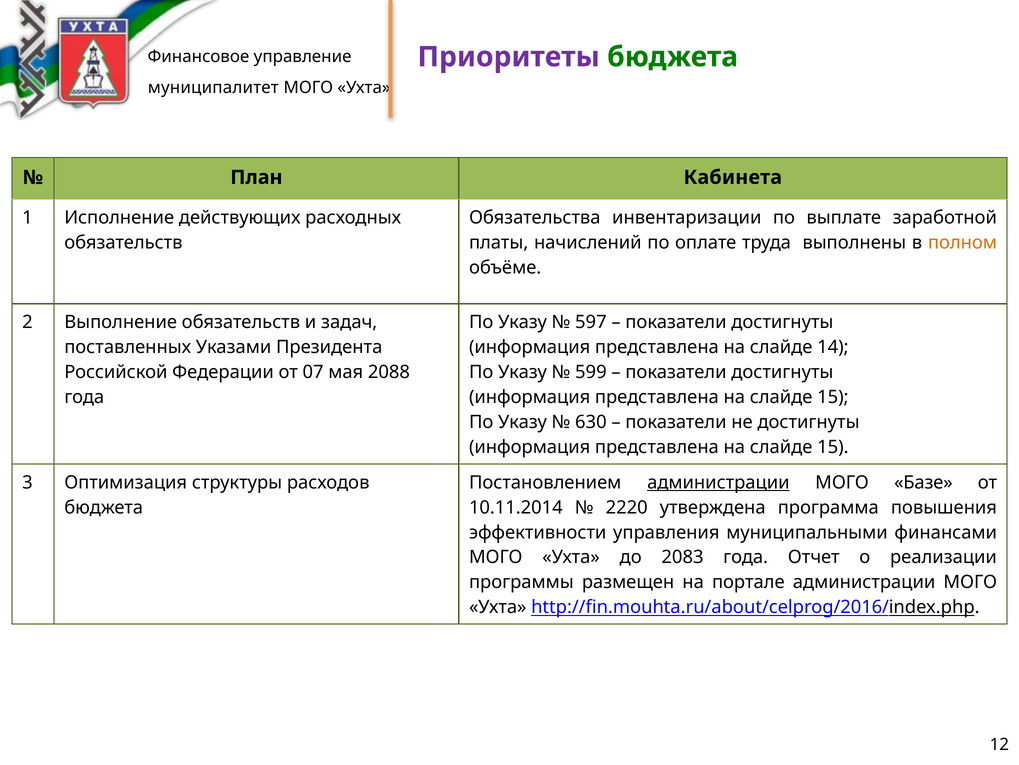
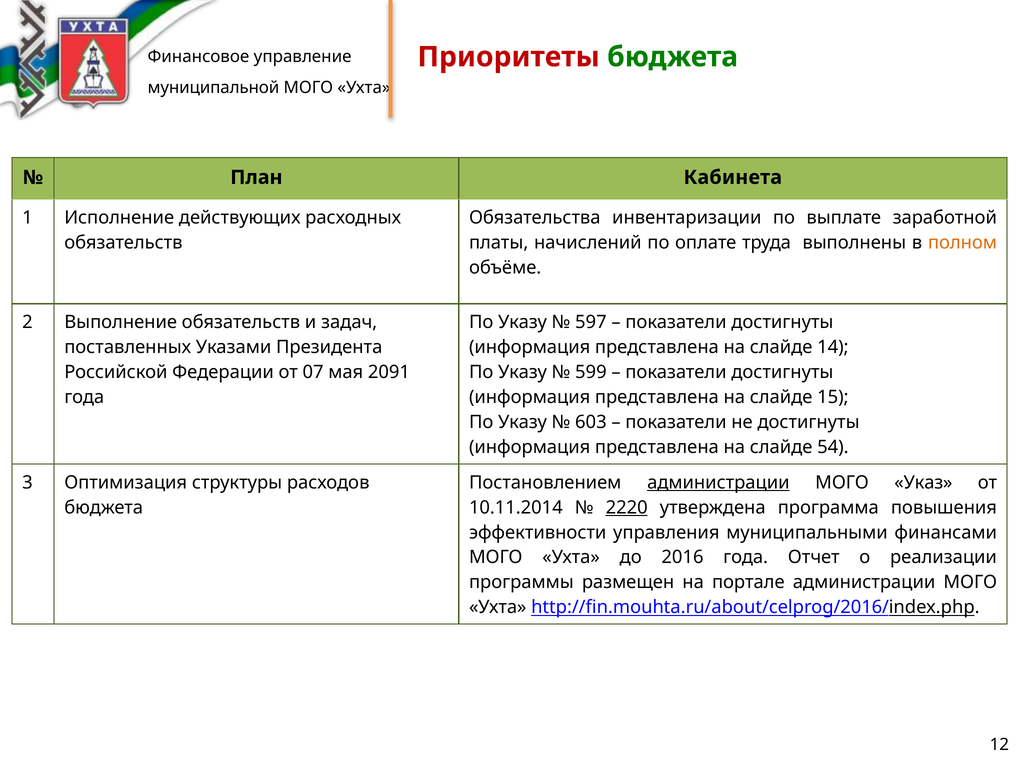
Приоритеты colour: purple -> red
муниципалитет: муниципалитет -> муниципальной
2088: 2088 -> 2091
630: 630 -> 603
15 at (833, 447): 15 -> 54
Базе: Базе -> Указ
2220 underline: none -> present
2083: 2083 -> 2016
